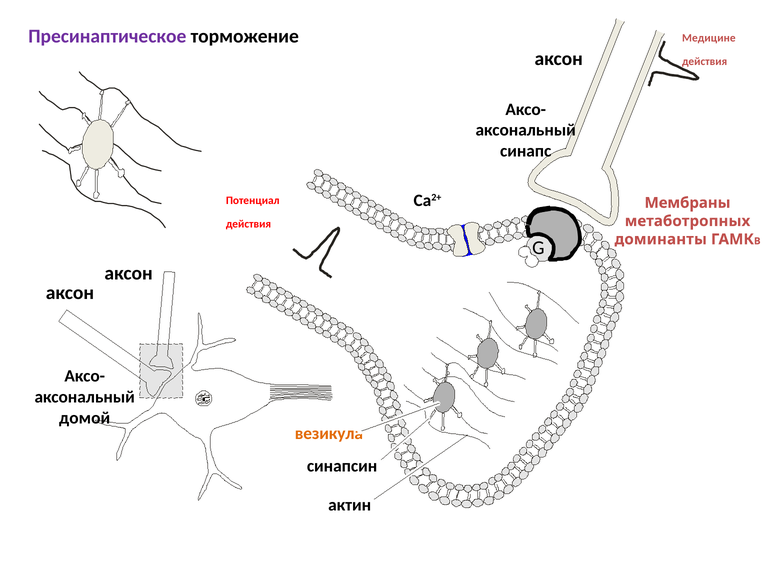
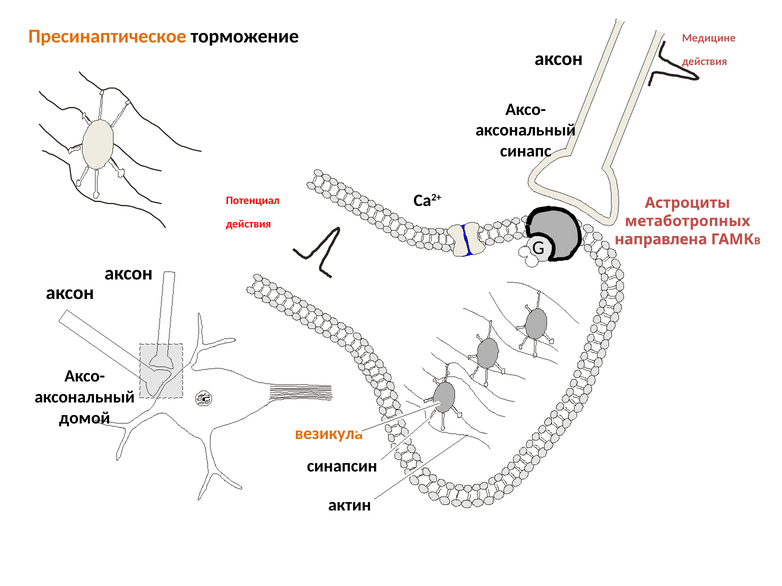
Пресинаптическое colour: purple -> orange
Мембраны: Мембраны -> Астроциты
доминанты: доминанты -> направлена
